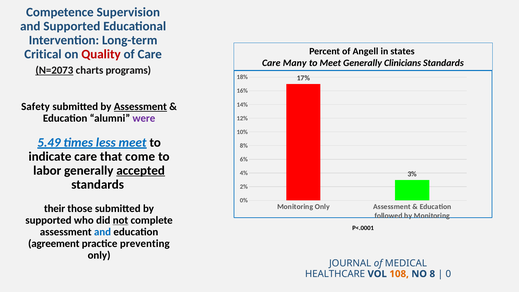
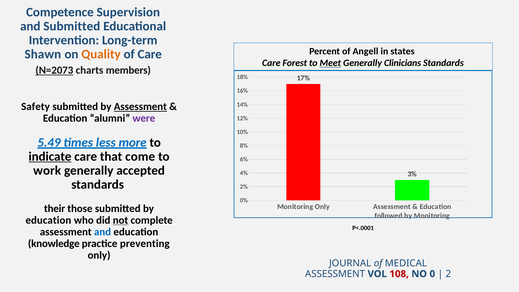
and Supported: Supported -> Submitted
Critical: Critical -> Shawn
Quality colour: red -> orange
Many: Many -> Forest
Meet at (330, 63) underline: none -> present
programs: programs -> members
less meet: meet -> more
indicate underline: none -> present
labor: labor -> work
accepted underline: present -> none
supported at (48, 220): supported -> education
agreement: agreement -> knowledge
HEALTHCARE at (335, 274): HEALTHCARE -> ASSESSMENT
108 colour: orange -> red
8: 8 -> 0
0: 0 -> 2
